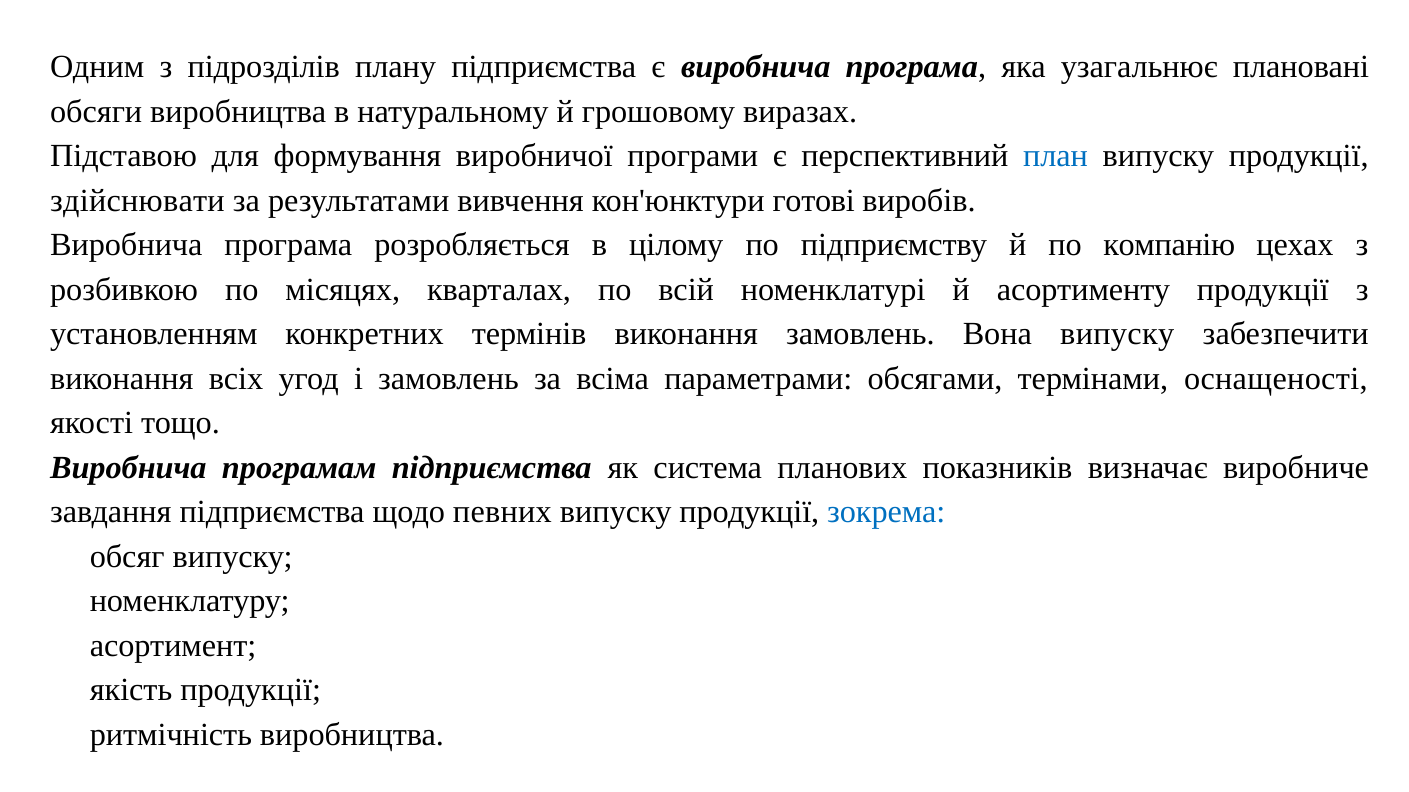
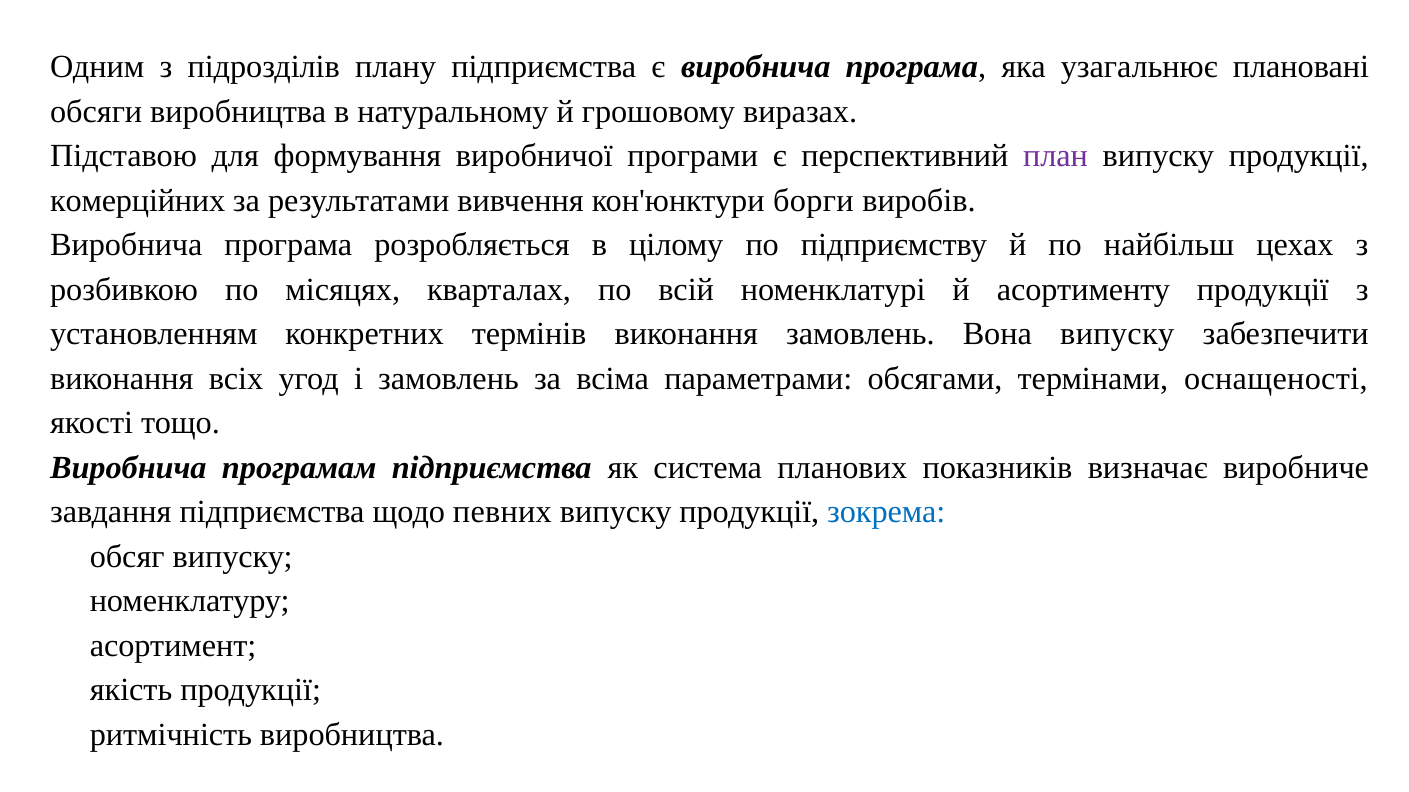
план colour: blue -> purple
здійснювати: здійснювати -> комерційних
готові: готові -> борги
компанію: компанію -> найбільш
